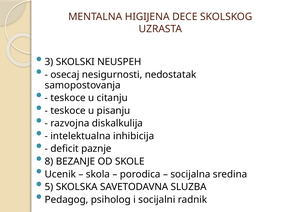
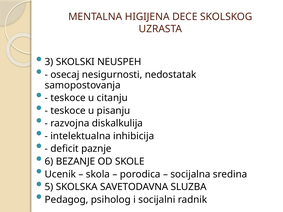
8: 8 -> 6
